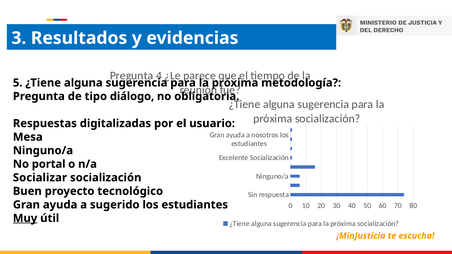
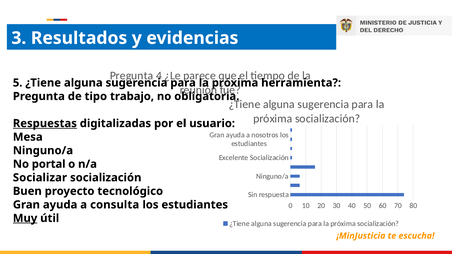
metodología: metodología -> herramienta
diálogo: diálogo -> trabajo
Respuestas underline: none -> present
sugerido: sugerido -> consulta
